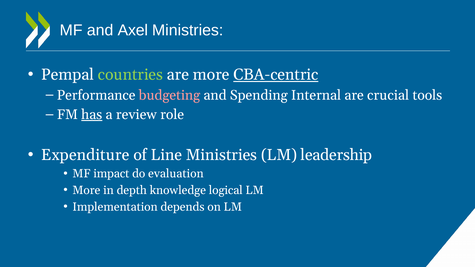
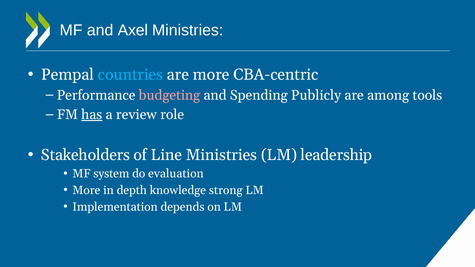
countries colour: light green -> light blue
CBA-centric underline: present -> none
Internal: Internal -> Publicly
crucial: crucial -> among
Expenditure: Expenditure -> Stakeholders
impact: impact -> system
logical: logical -> strong
